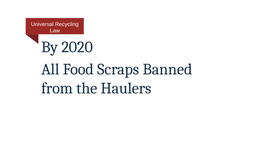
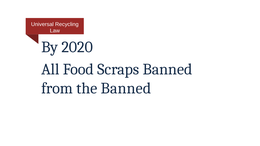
the Haulers: Haulers -> Banned
